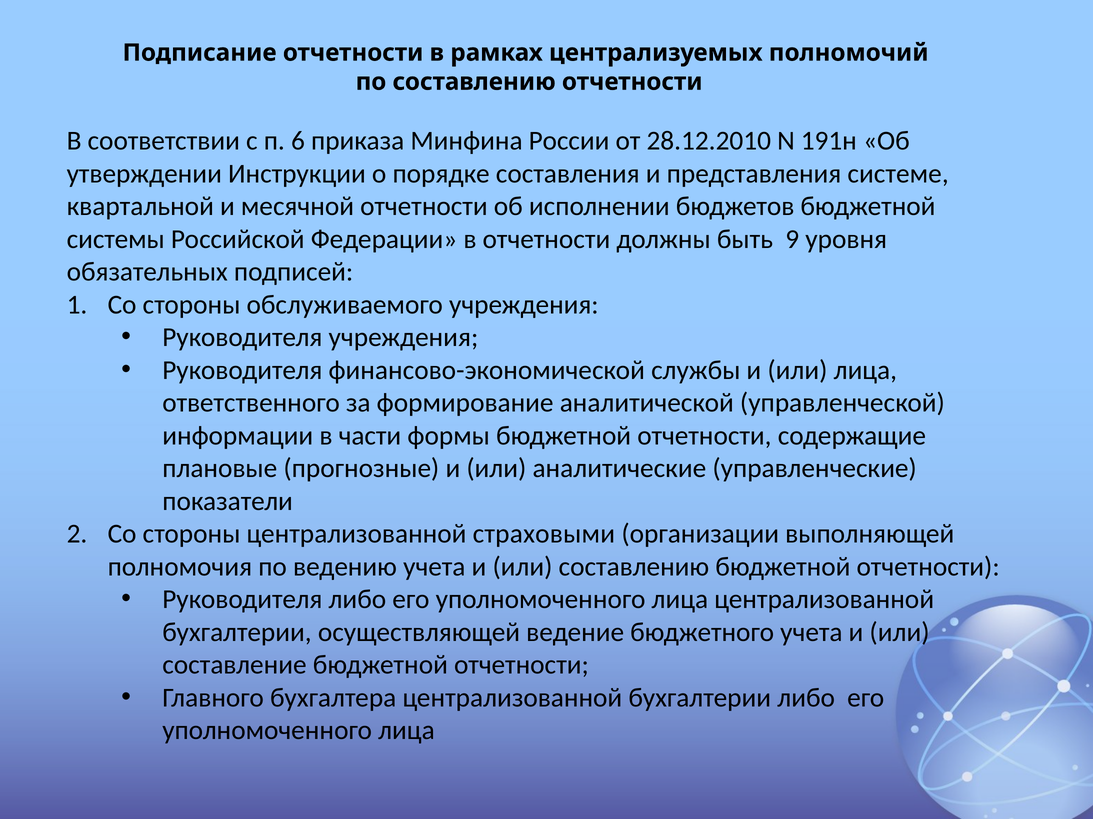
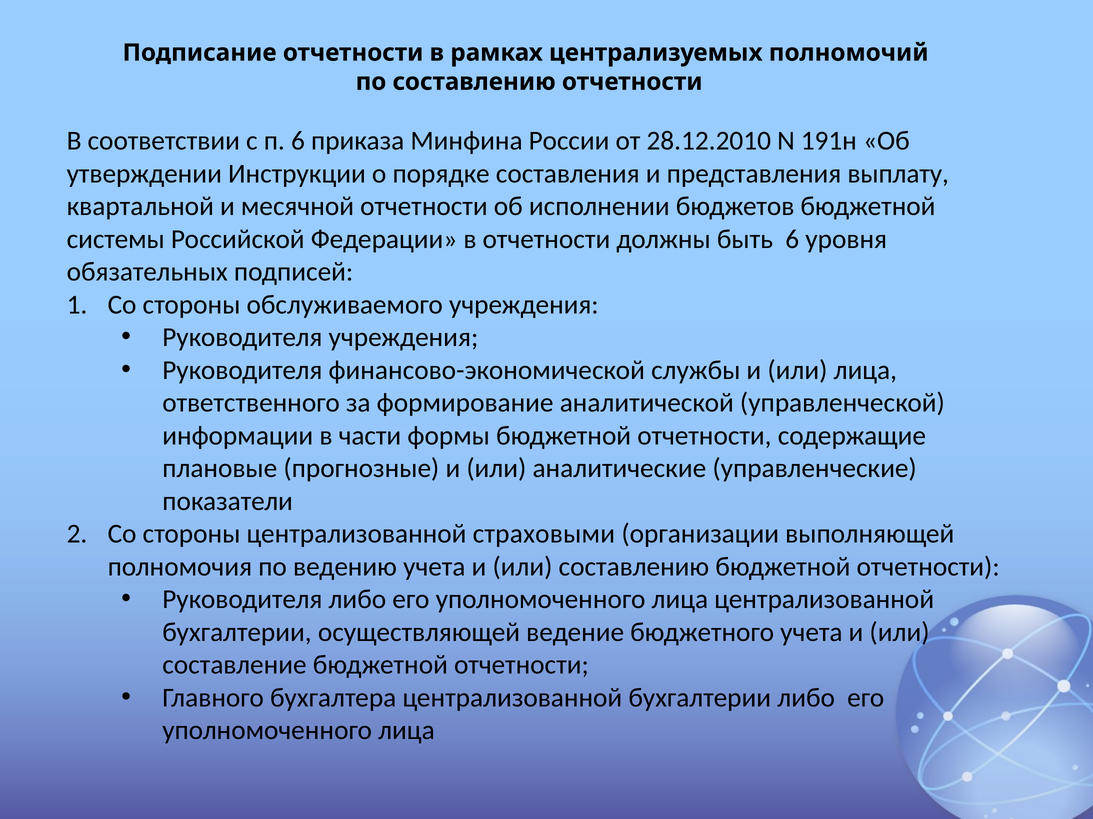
системе: системе -> выплату
быть 9: 9 -> 6
